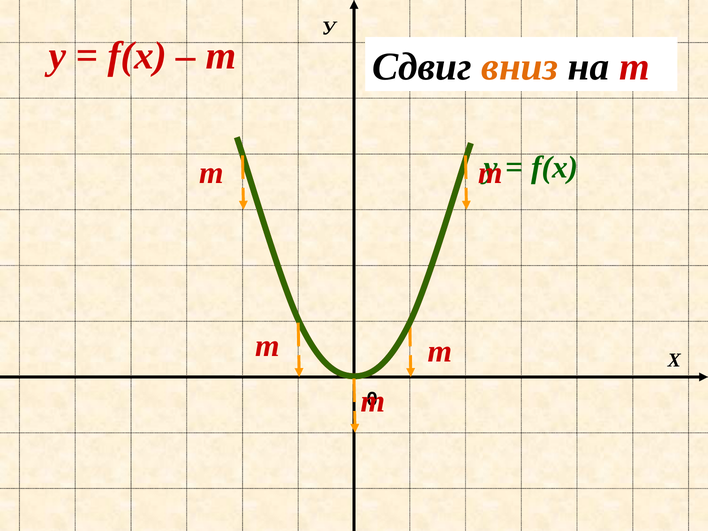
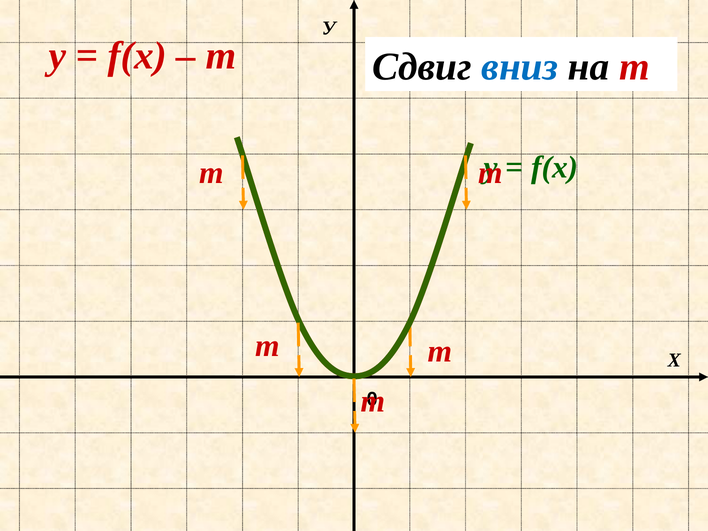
вниз colour: orange -> blue
